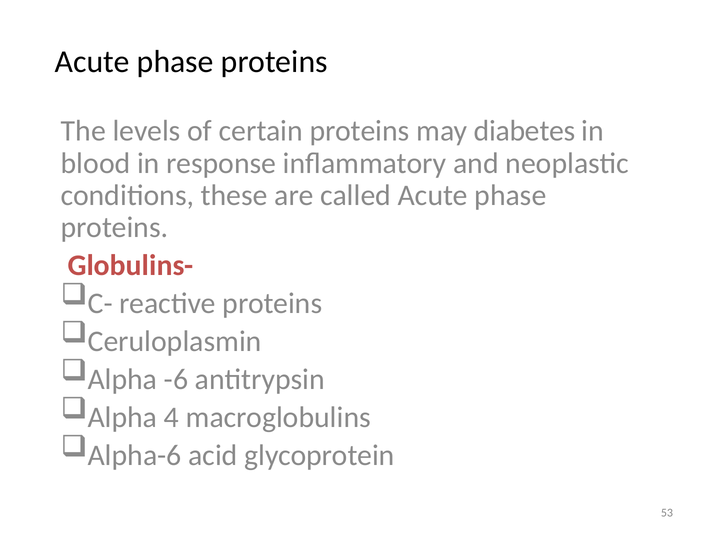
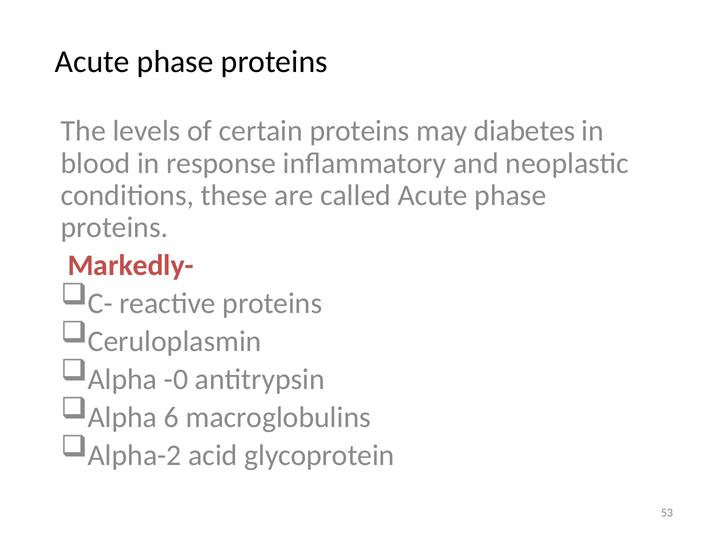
Globulins-: Globulins- -> Markedly-
-6: -6 -> -0
4: 4 -> 6
Alpha-6: Alpha-6 -> Alpha-2
